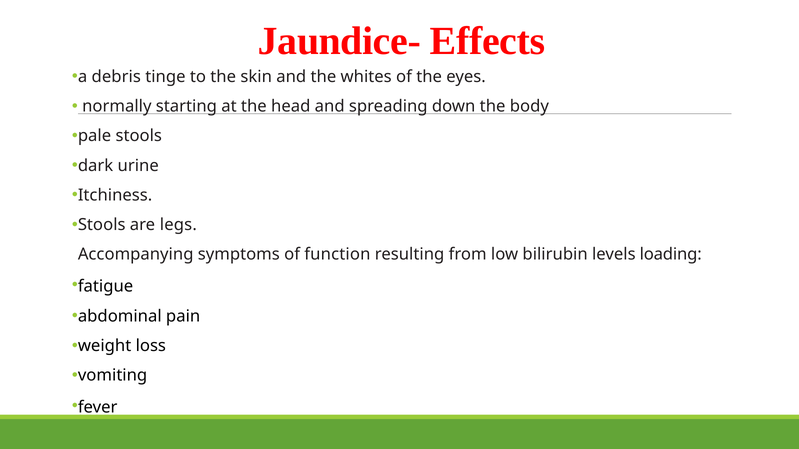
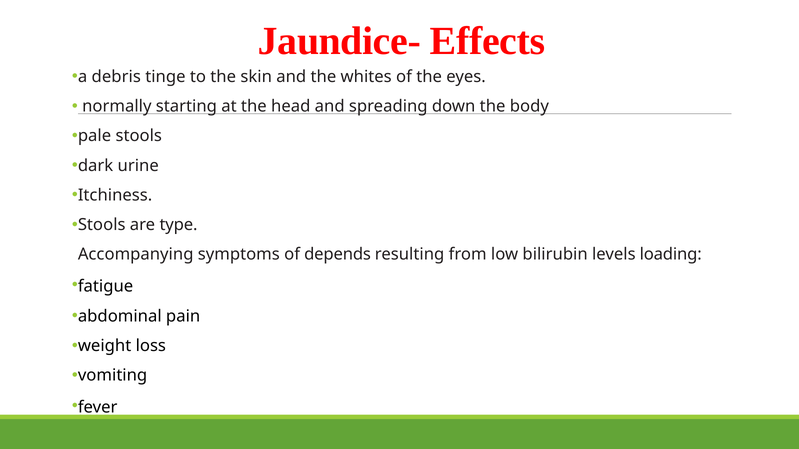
legs: legs -> type
function: function -> depends
